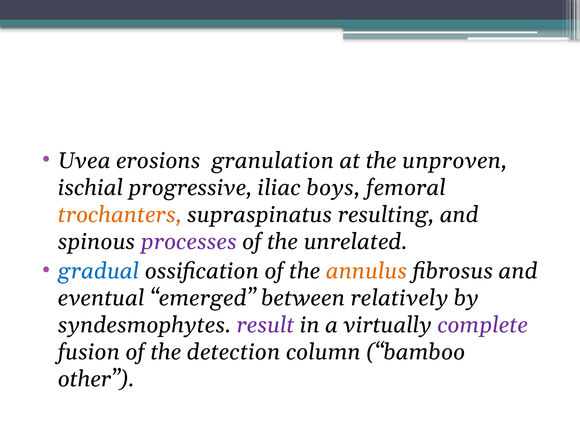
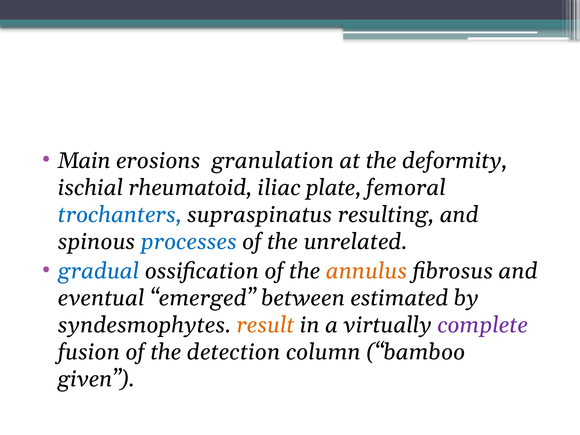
Uvea: Uvea -> Main
unproven: unproven -> deformity
progressive: progressive -> rheumatoid
boys: boys -> plate
trochanters colour: orange -> blue
processes colour: purple -> blue
relatively: relatively -> estimated
result colour: purple -> orange
other: other -> given
